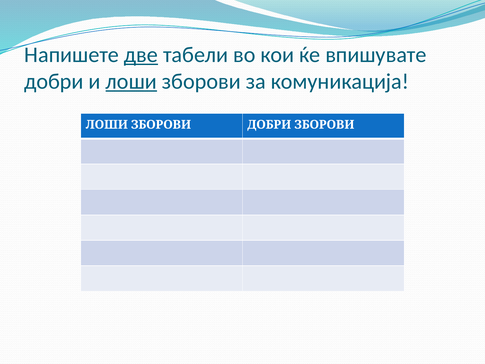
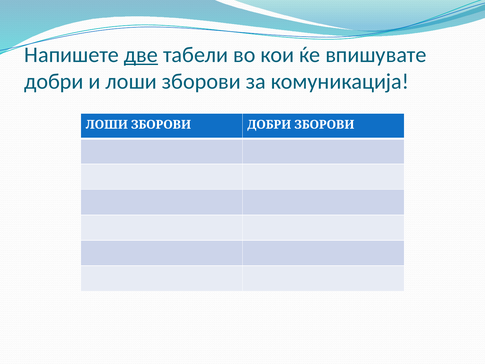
лоши at (131, 81) underline: present -> none
